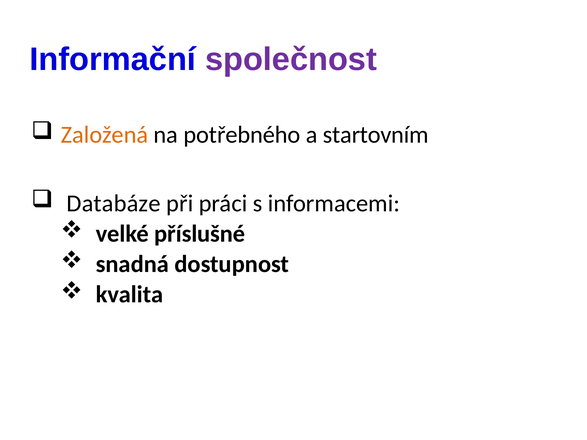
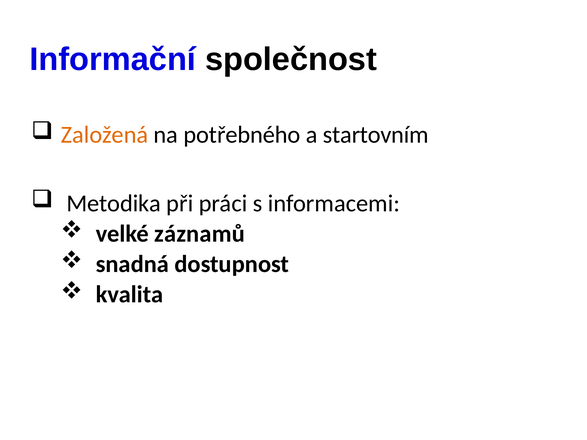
společnost colour: purple -> black
Databáze: Databáze -> Metodika
příslušné: příslušné -> záznamů
